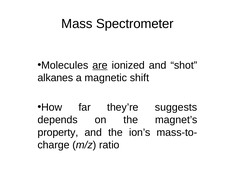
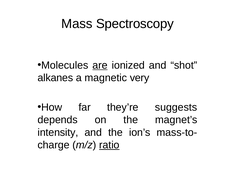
Spectrometer: Spectrometer -> Spectroscopy
shift: shift -> very
property: property -> intensity
ratio underline: none -> present
